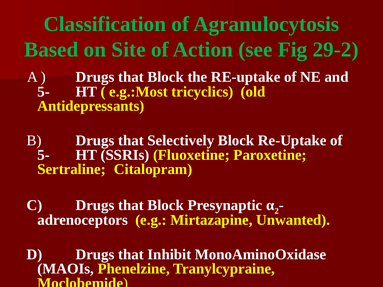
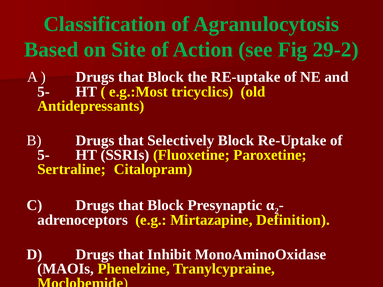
Unwanted: Unwanted -> Definition
